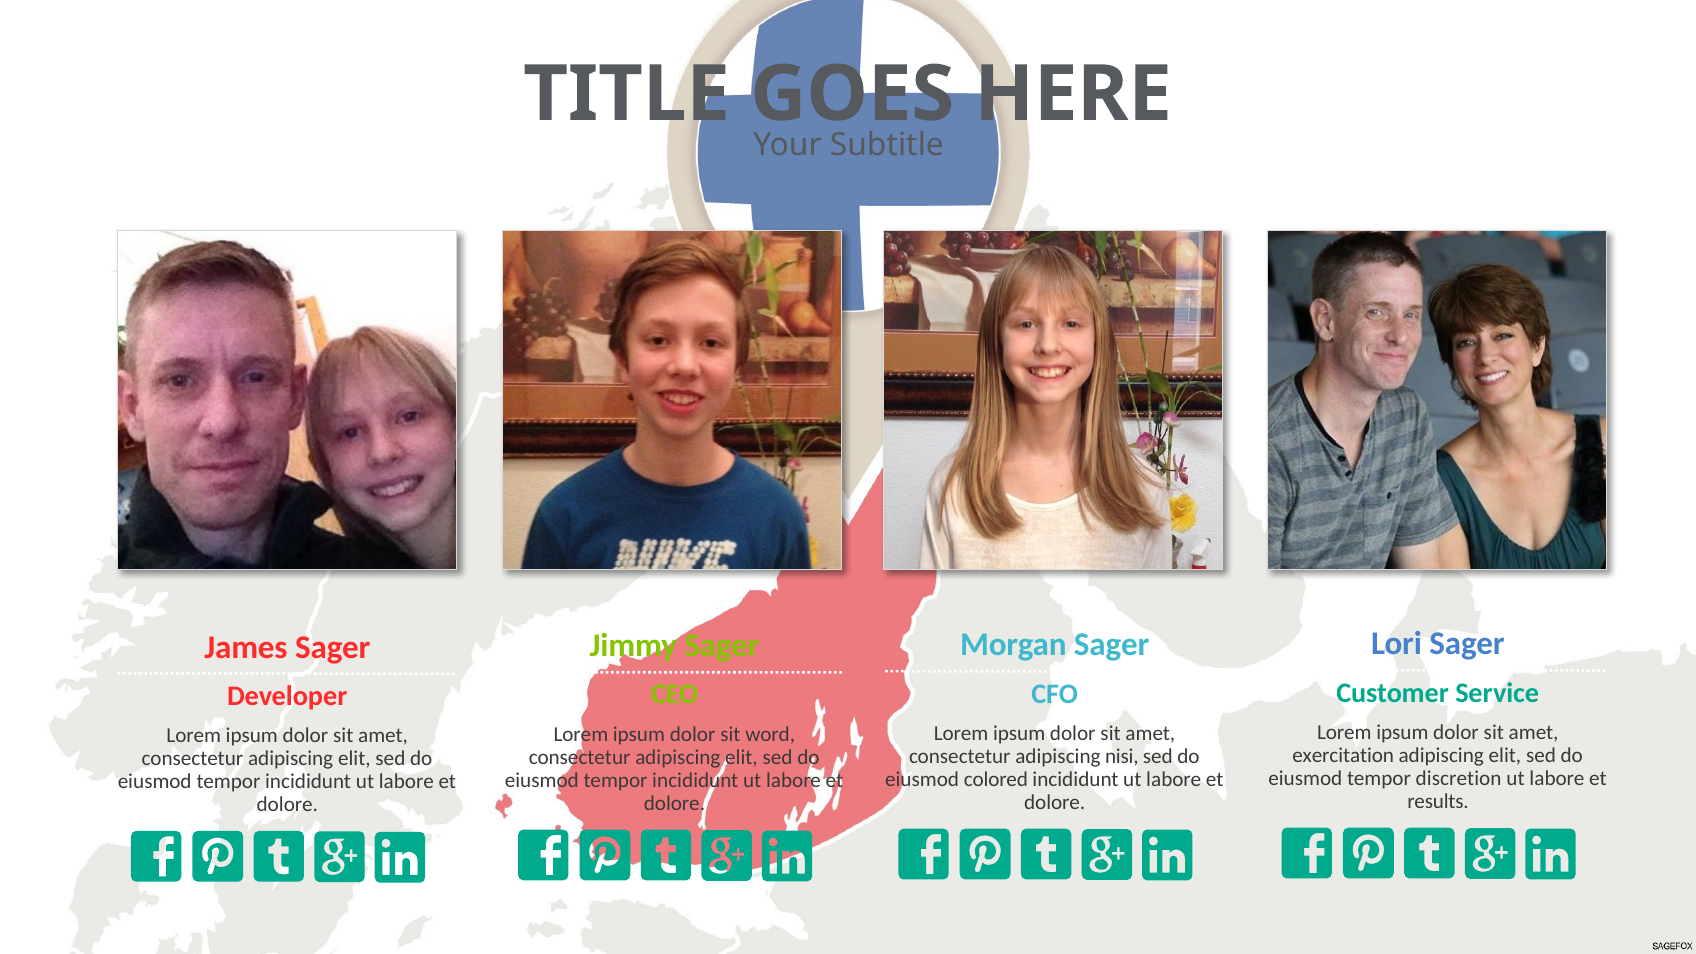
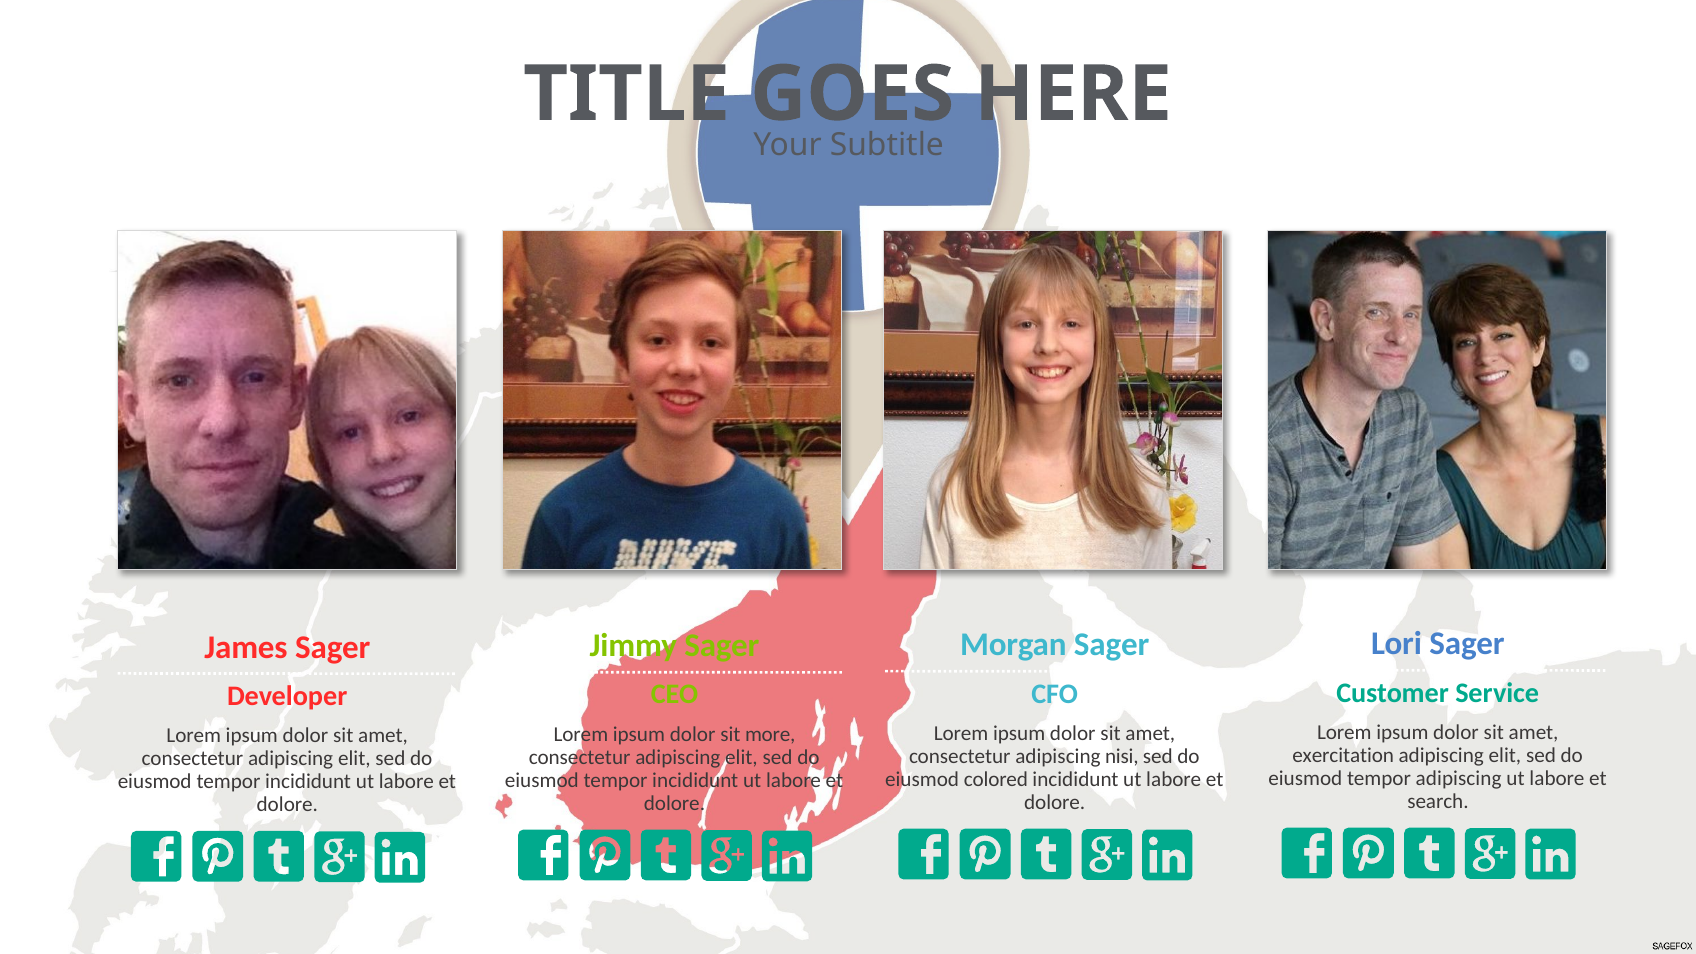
word: word -> more
tempor discretion: discretion -> adipiscing
results: results -> search
